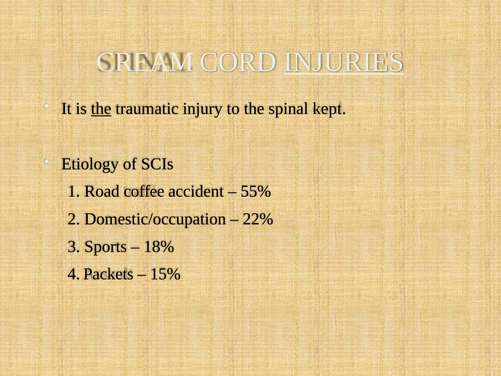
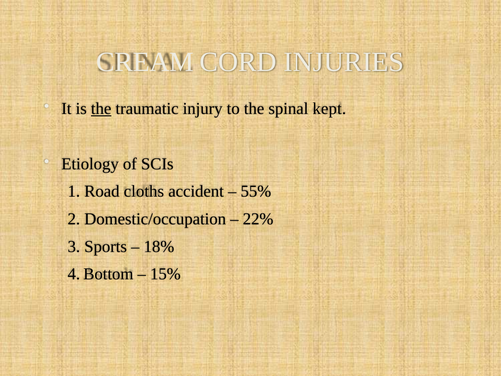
INJURIES underline: present -> none
coffee: coffee -> cloths
Packets: Packets -> Bottom
